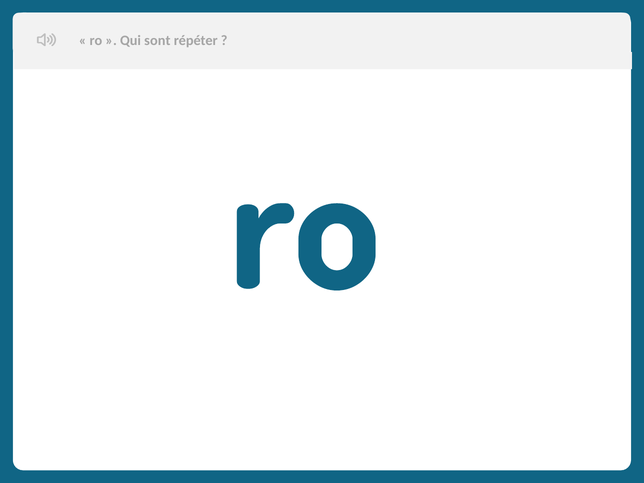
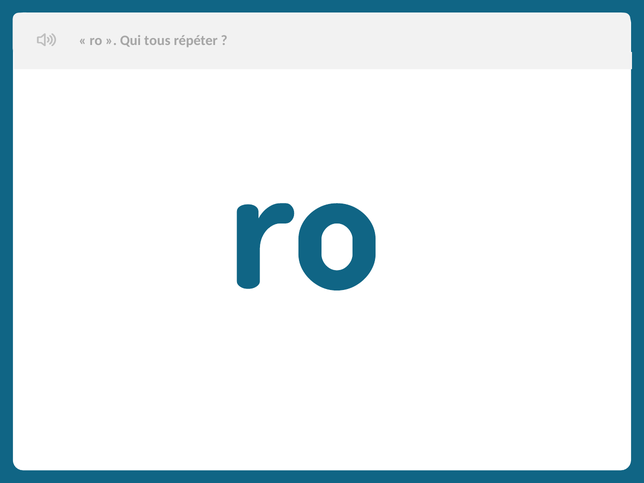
sont: sont -> tous
